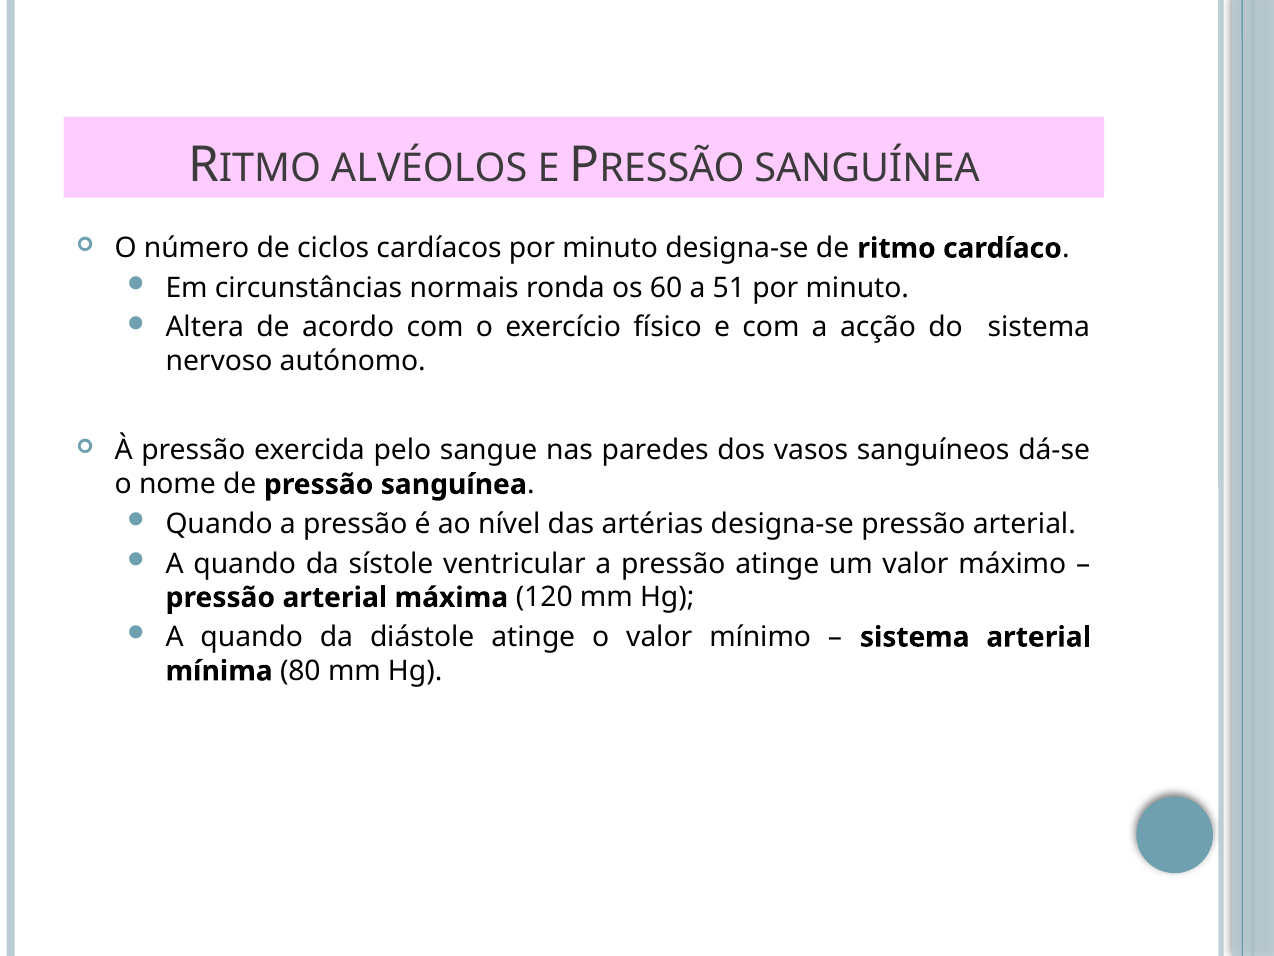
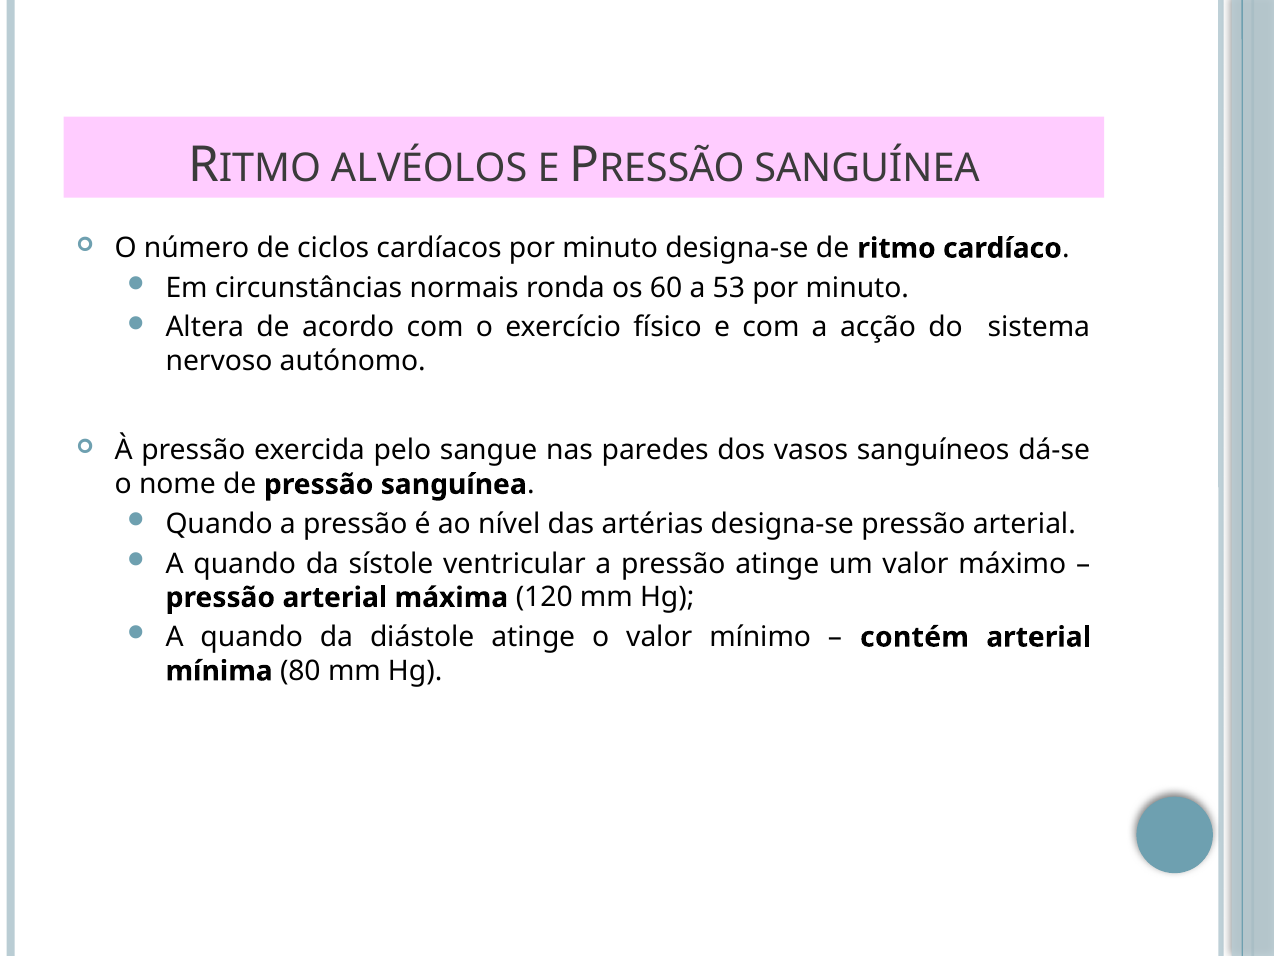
51: 51 -> 53
sistema at (915, 637): sistema -> contém
